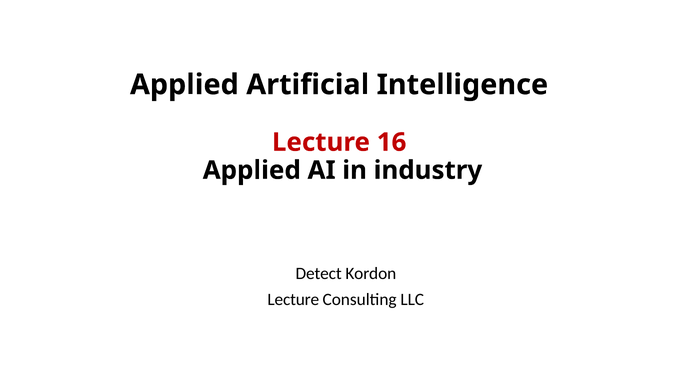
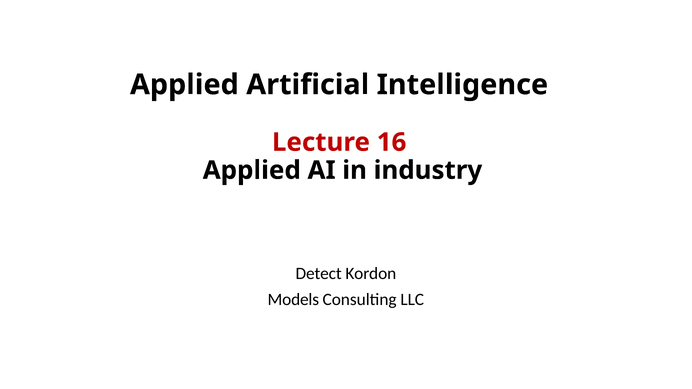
Lecture at (293, 300): Lecture -> Models
